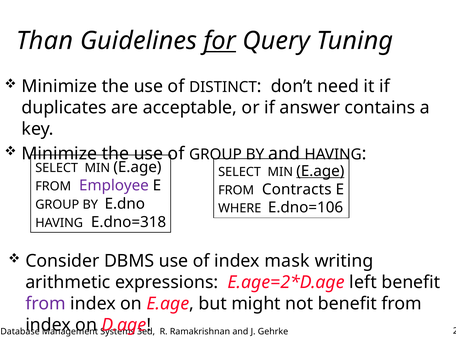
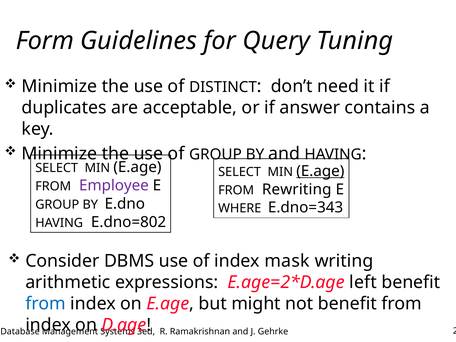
Than: Than -> Form
for underline: present -> none
Contracts: Contracts -> Rewriting
E.dno=106: E.dno=106 -> E.dno=343
E.dno=318: E.dno=318 -> E.dno=802
from at (46, 304) colour: purple -> blue
